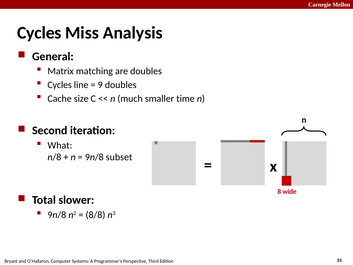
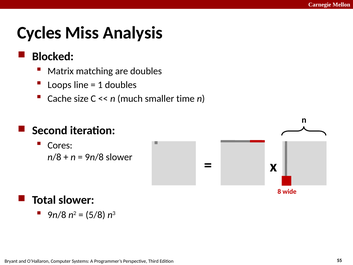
General: General -> Blocked
Cycles at (60, 85): Cycles -> Loops
9: 9 -> 1
What: What -> Cores
9n/8 subset: subset -> slower
8/8: 8/8 -> 5/8
